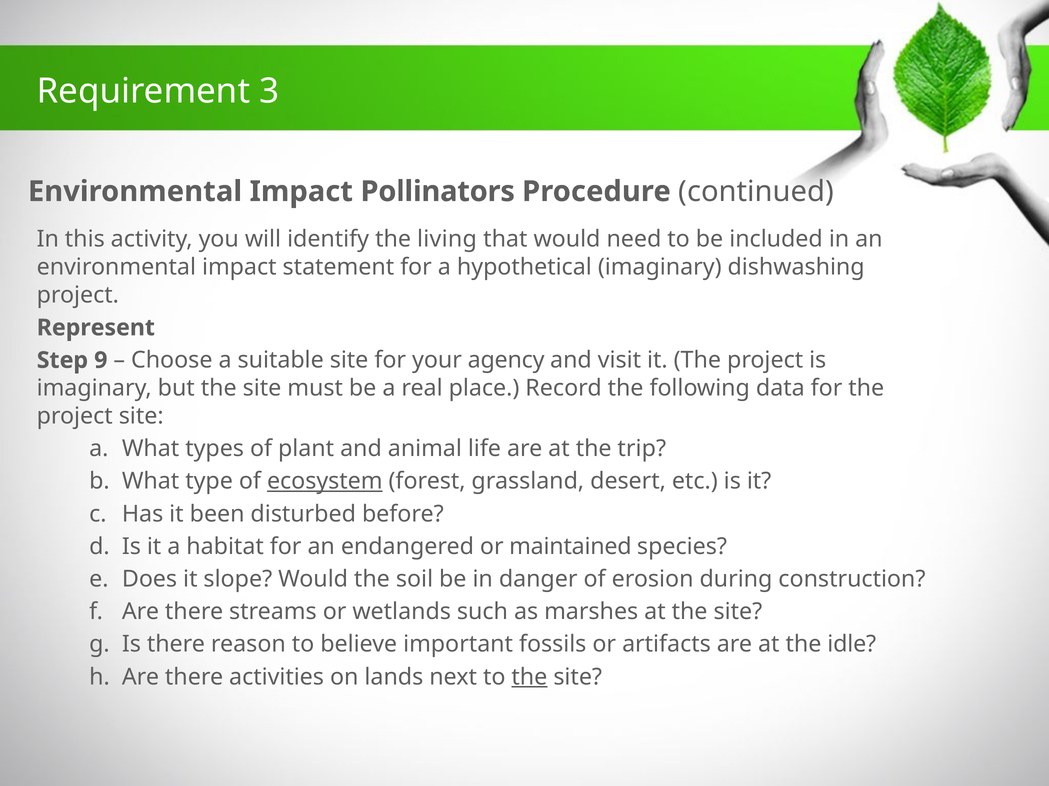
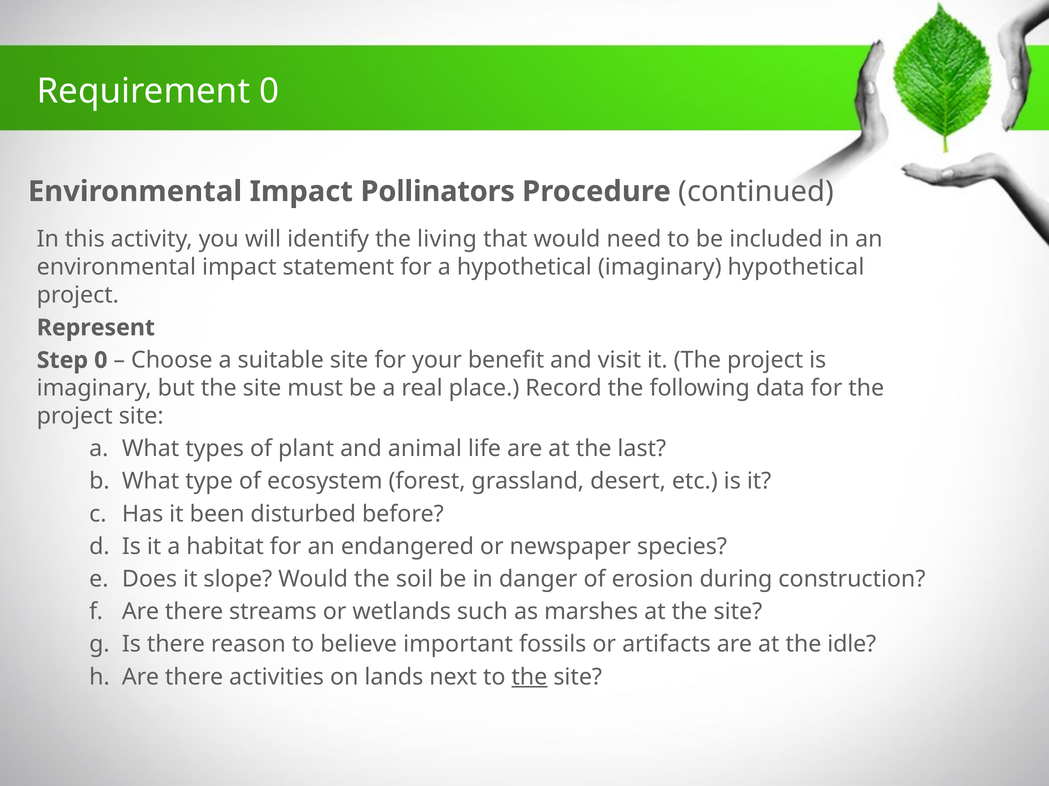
Requirement 3: 3 -> 0
imaginary dishwashing: dishwashing -> hypothetical
Step 9: 9 -> 0
agency: agency -> benefit
trip: trip -> last
ecosystem underline: present -> none
maintained: maintained -> newspaper
